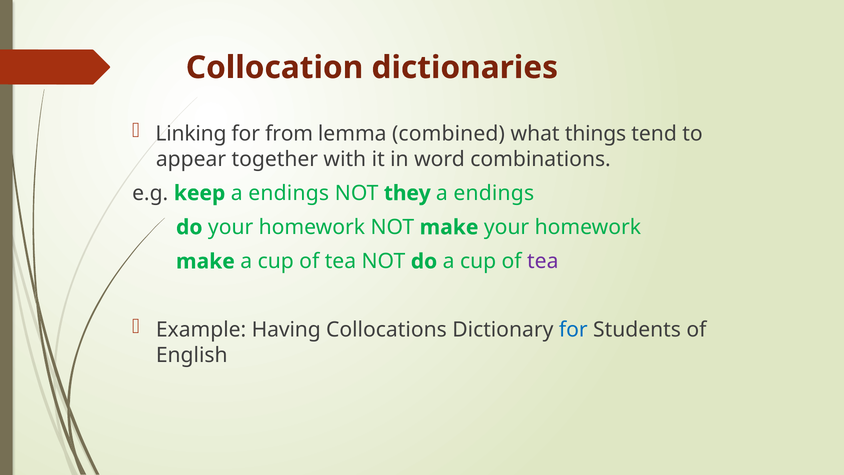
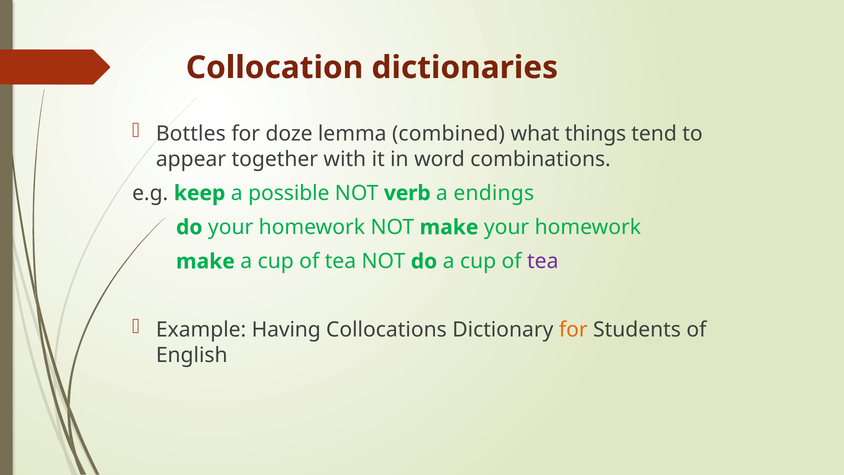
Linking: Linking -> Bottles
from: from -> doze
keep a endings: endings -> possible
they: they -> verb
for at (573, 330) colour: blue -> orange
